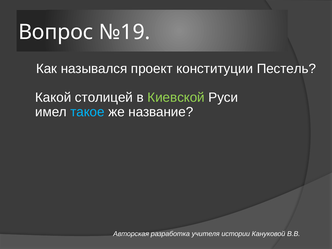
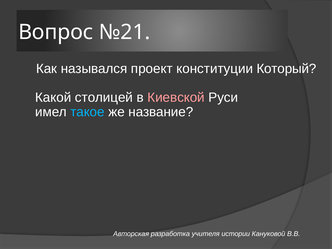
№19: №19 -> №21
Пестель: Пестель -> Который
Киевской colour: light green -> pink
